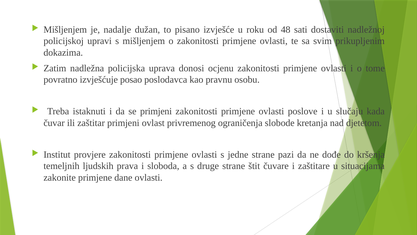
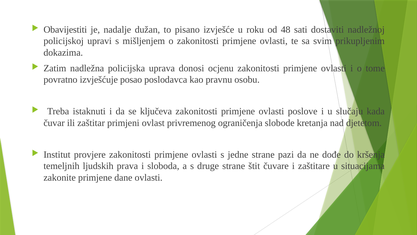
Mišljenjem at (65, 30): Mišljenjem -> Obavijestiti
se primjeni: primjeni -> ključeva
